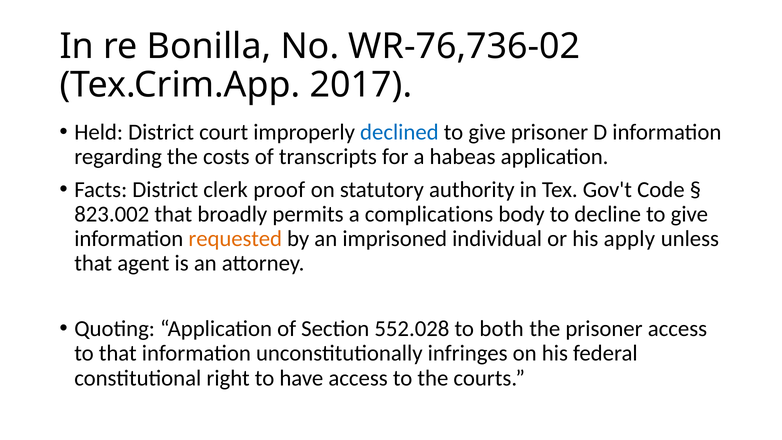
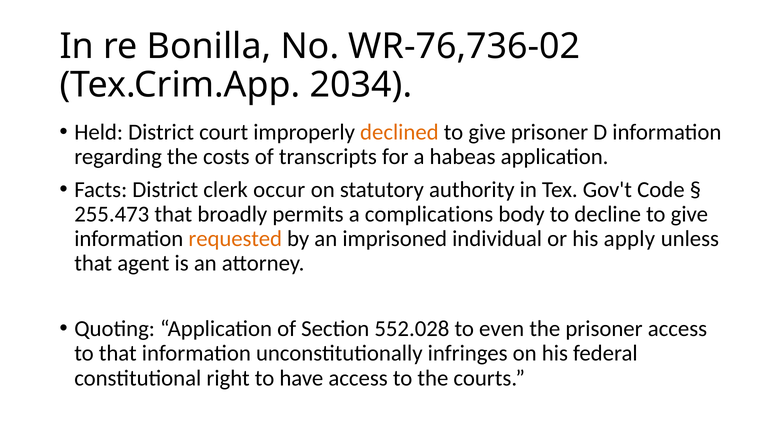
2017: 2017 -> 2034
declined colour: blue -> orange
proof: proof -> occur
823.002: 823.002 -> 255.473
both: both -> even
